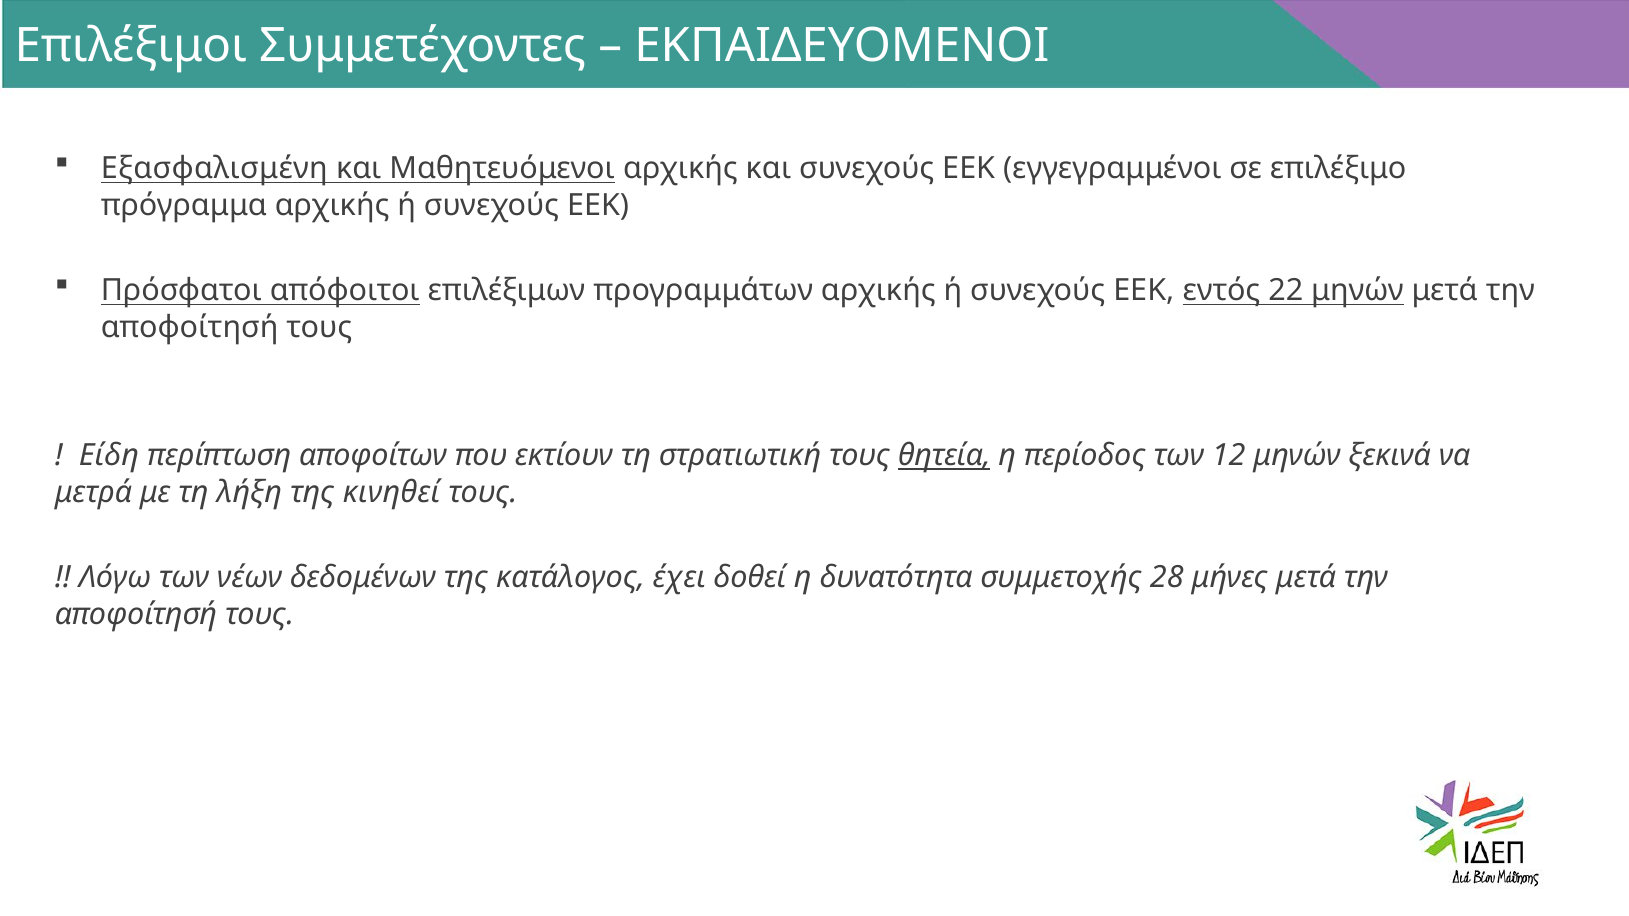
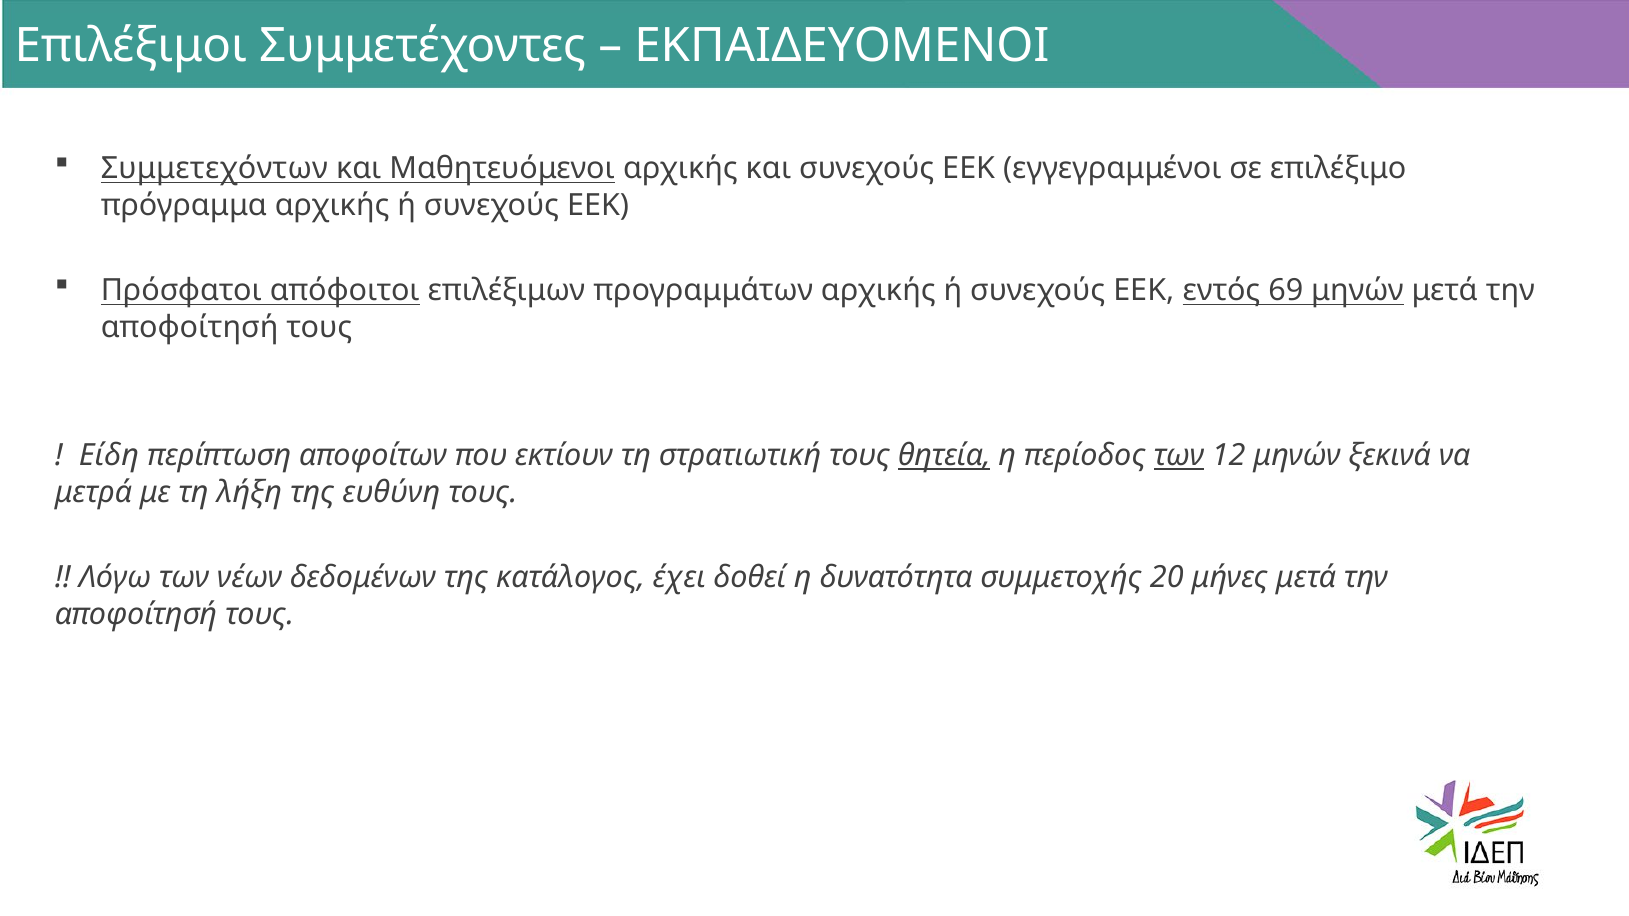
Εξασφαλισμένη: Εξασφαλισμένη -> Συμμετεχόντων
22: 22 -> 69
των at (1179, 456) underline: none -> present
κινηθεί: κινηθεί -> ευθύνη
28: 28 -> 20
